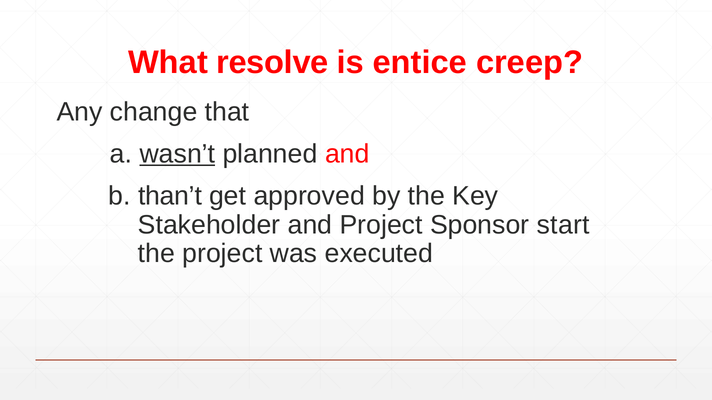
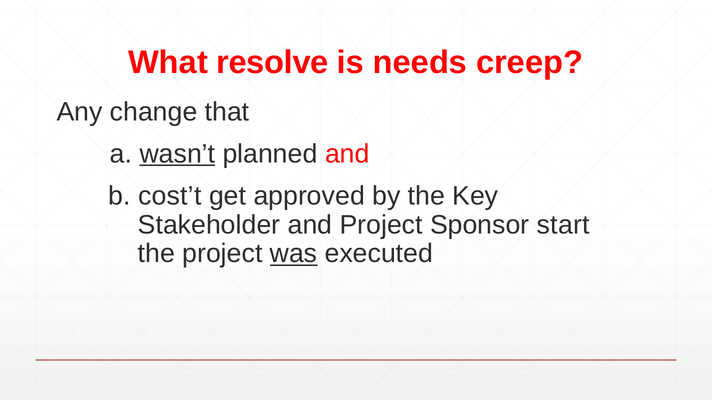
entice: entice -> needs
than’t: than’t -> cost’t
was underline: none -> present
